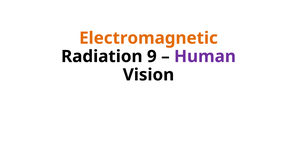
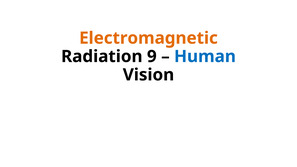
Human colour: purple -> blue
